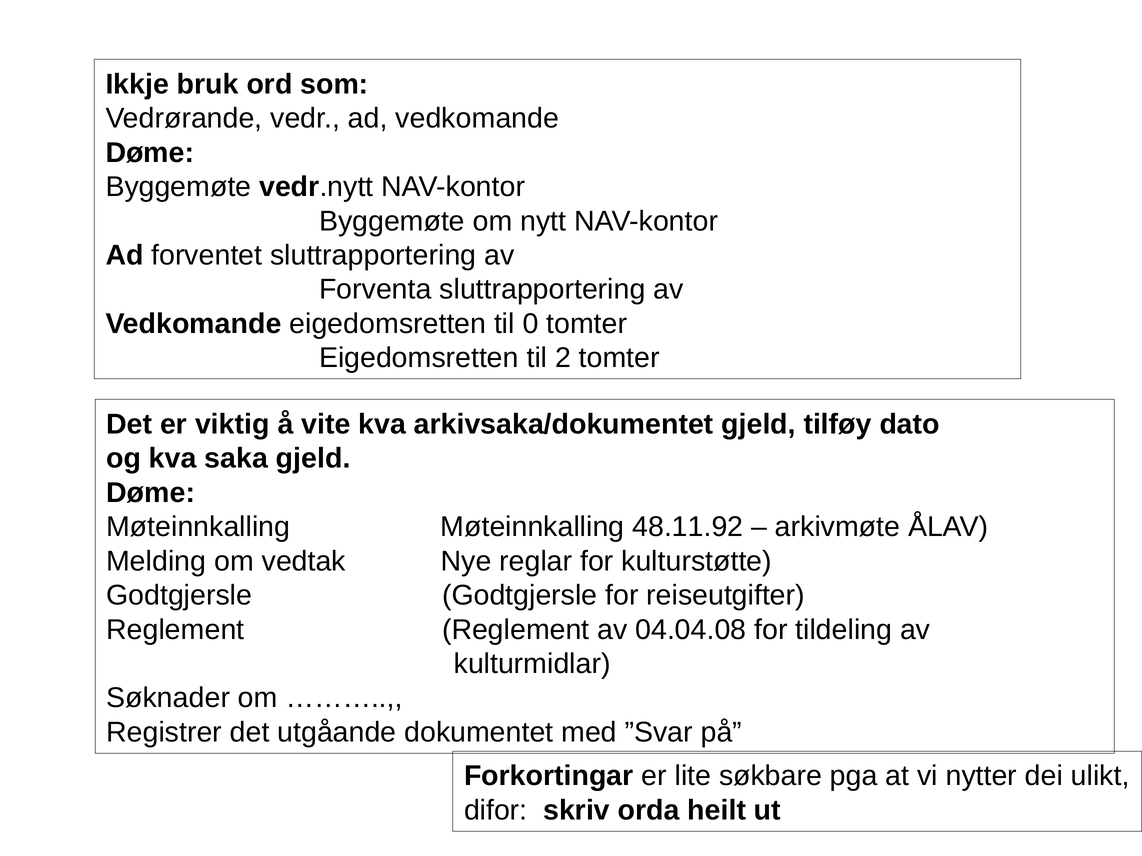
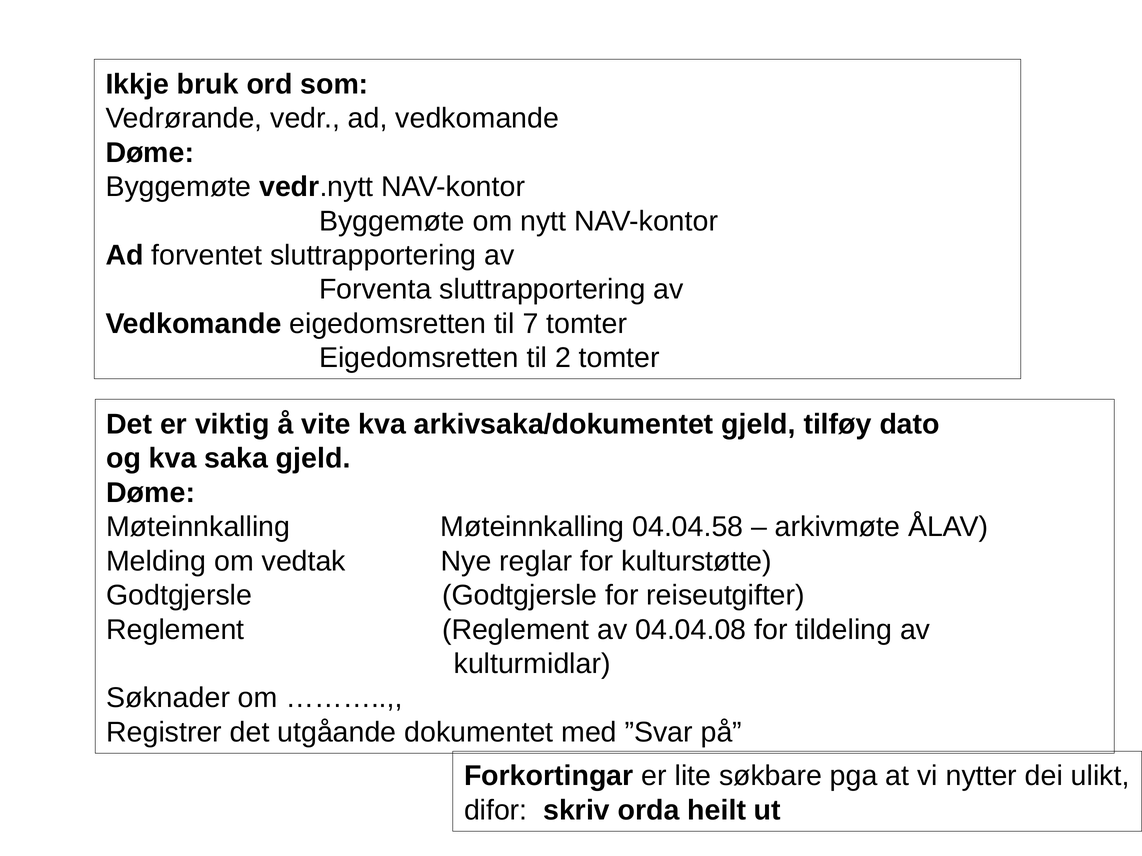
0: 0 -> 7
48.11.92: 48.11.92 -> 04.04.58
